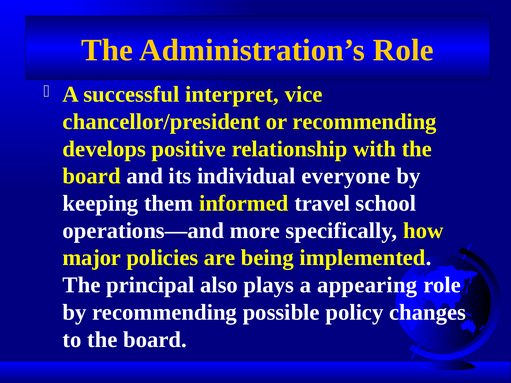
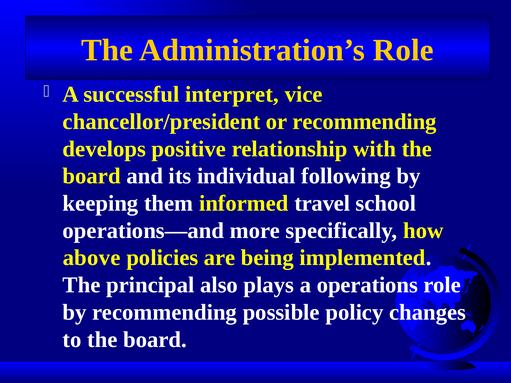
everyone: everyone -> following
major: major -> above
appearing: appearing -> operations
